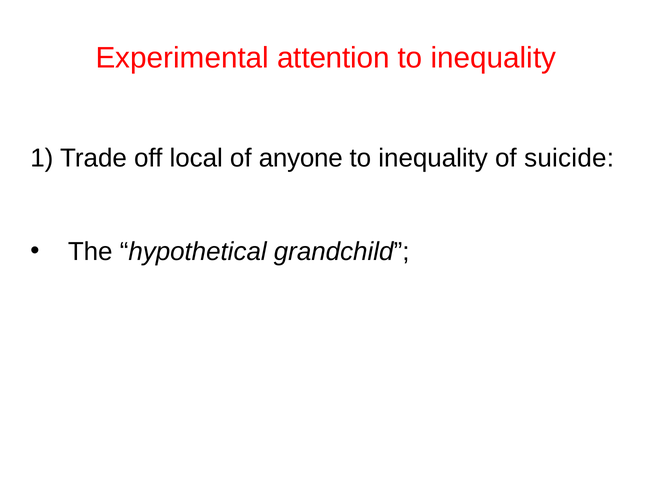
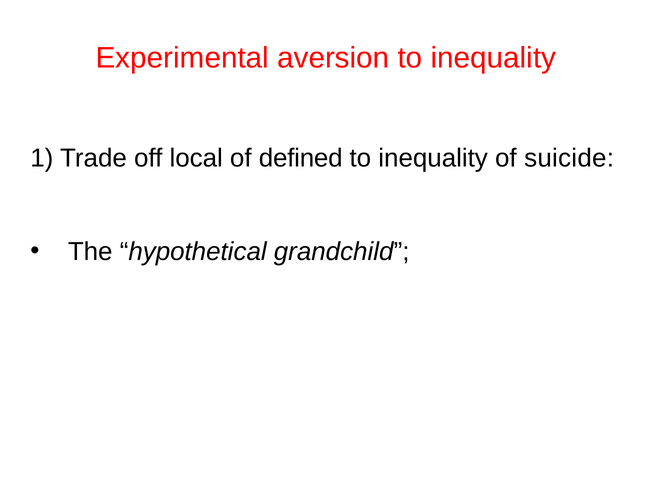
attention: attention -> aversion
anyone: anyone -> defined
